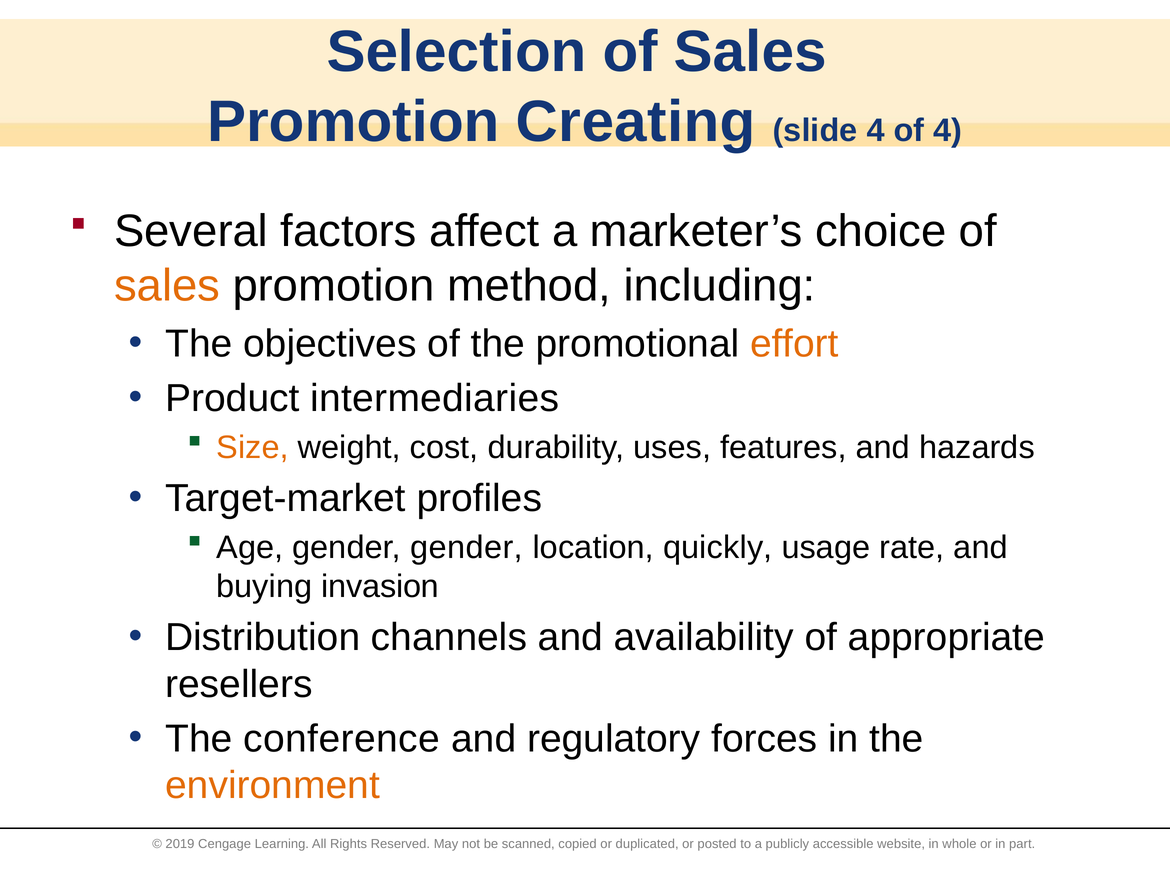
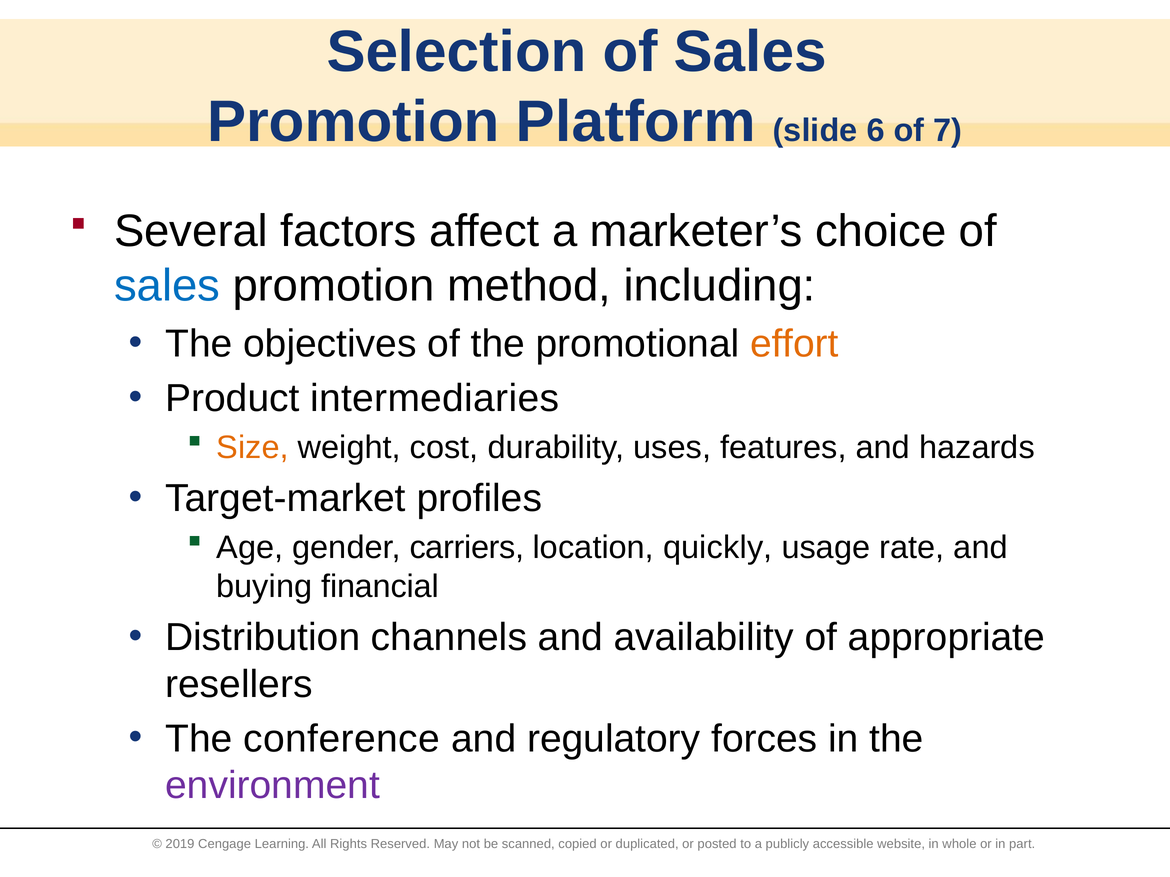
Creating: Creating -> Platform
slide 4: 4 -> 6
of 4: 4 -> 7
sales at (167, 286) colour: orange -> blue
gender gender: gender -> carriers
invasion: invasion -> financial
environment colour: orange -> purple
